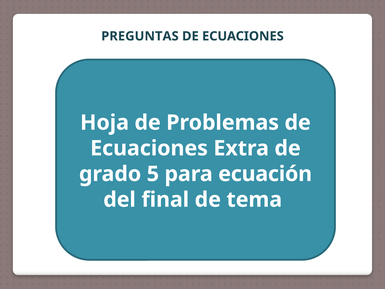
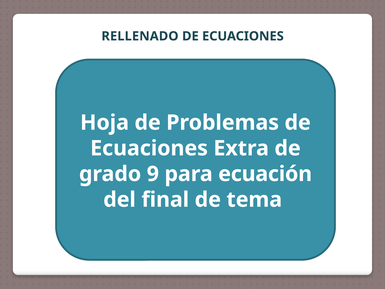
PREGUNTAS: PREGUNTAS -> RELLENADO
5: 5 -> 9
